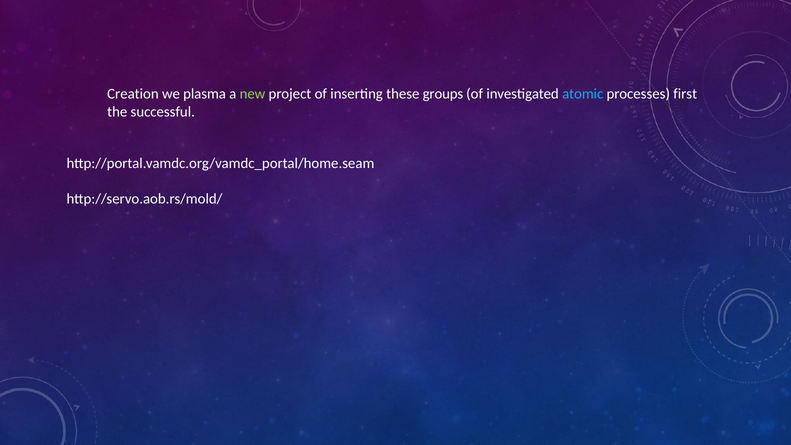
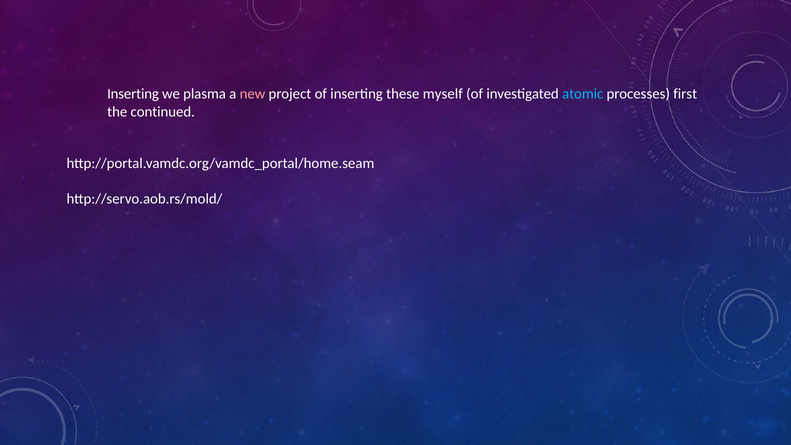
Creation at (133, 94): Creation -> Inserting
new colour: light green -> pink
groups: groups -> myself
successful: successful -> continued
